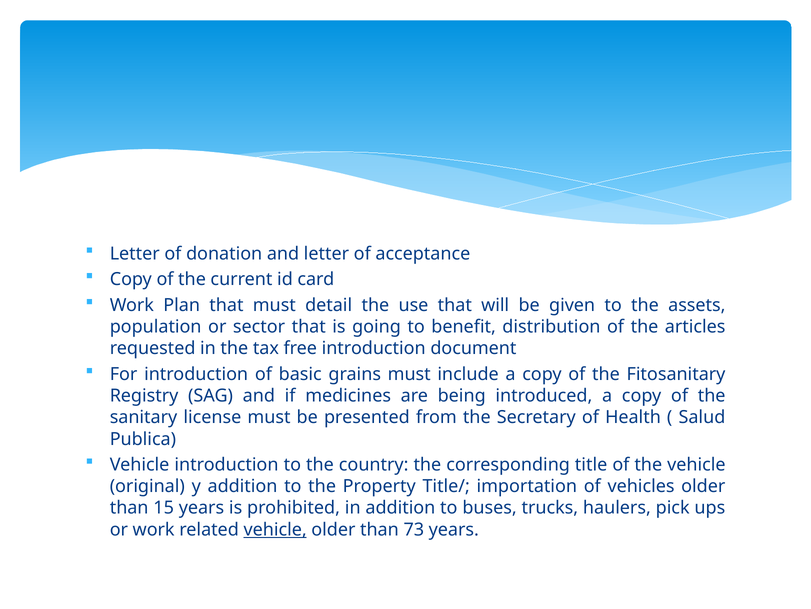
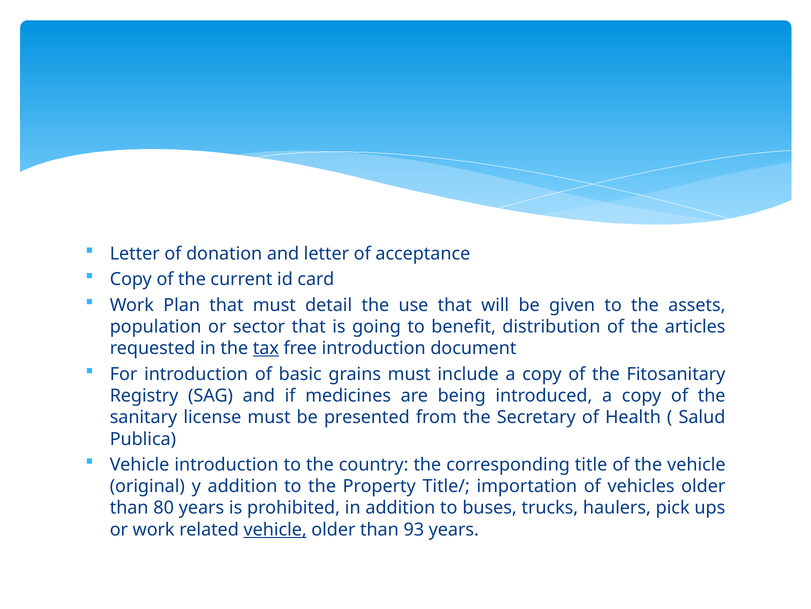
tax underline: none -> present
15: 15 -> 80
73: 73 -> 93
